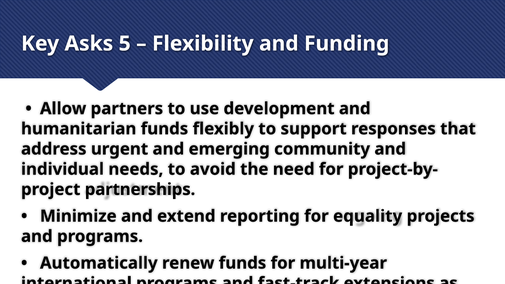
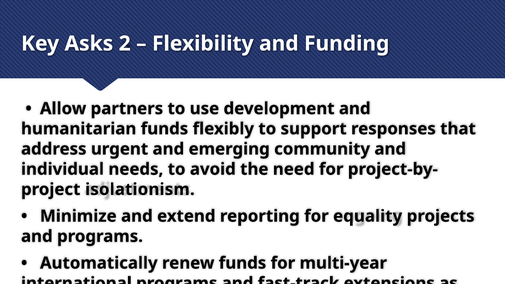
5: 5 -> 2
partnerships: partnerships -> isolationism
